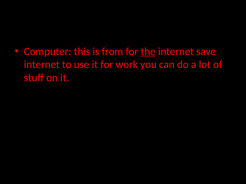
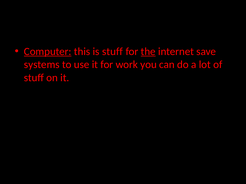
Computer underline: none -> present
is from: from -> stuff
internet at (42, 65): internet -> systems
